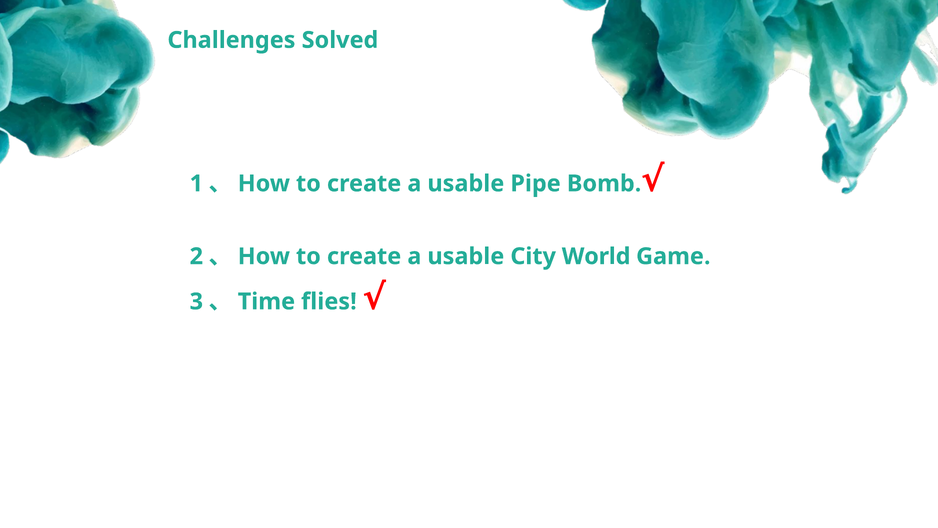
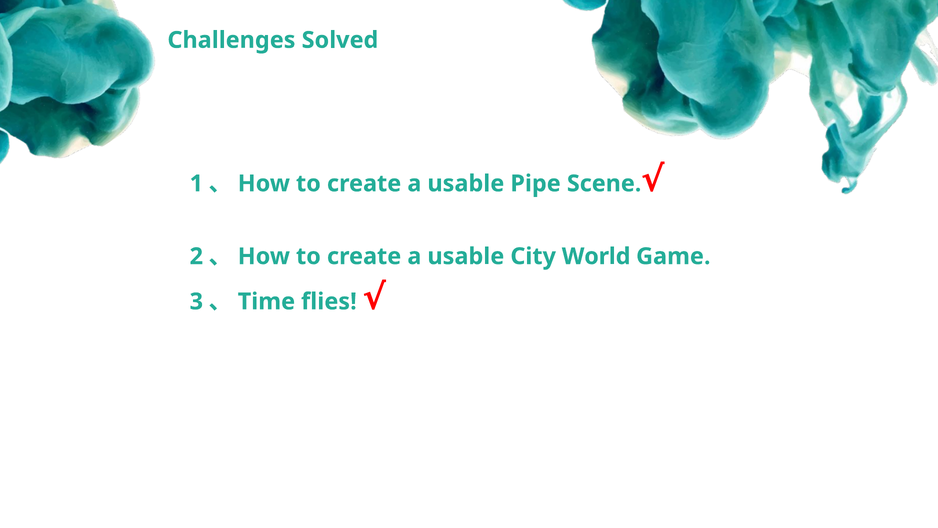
Bomb: Bomb -> Scene
